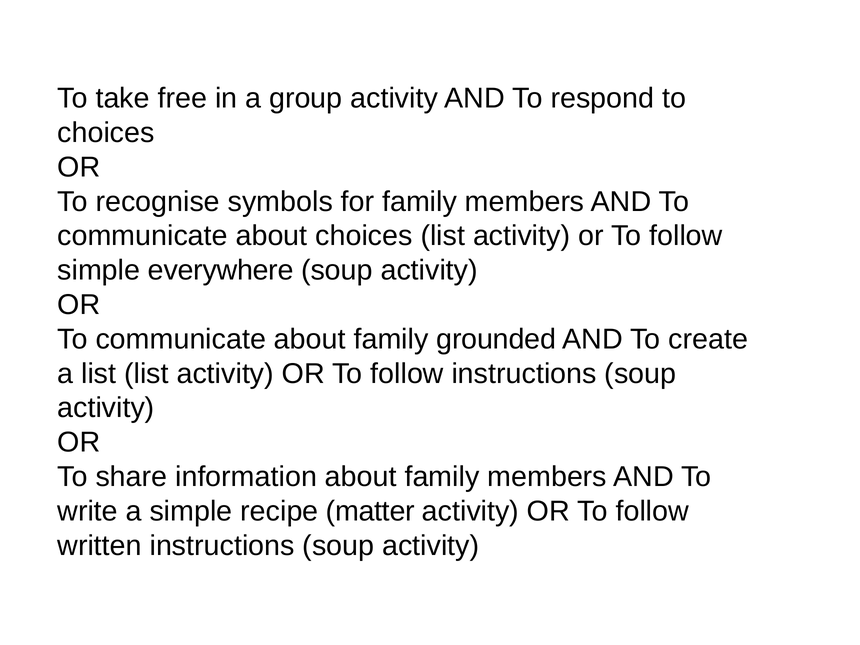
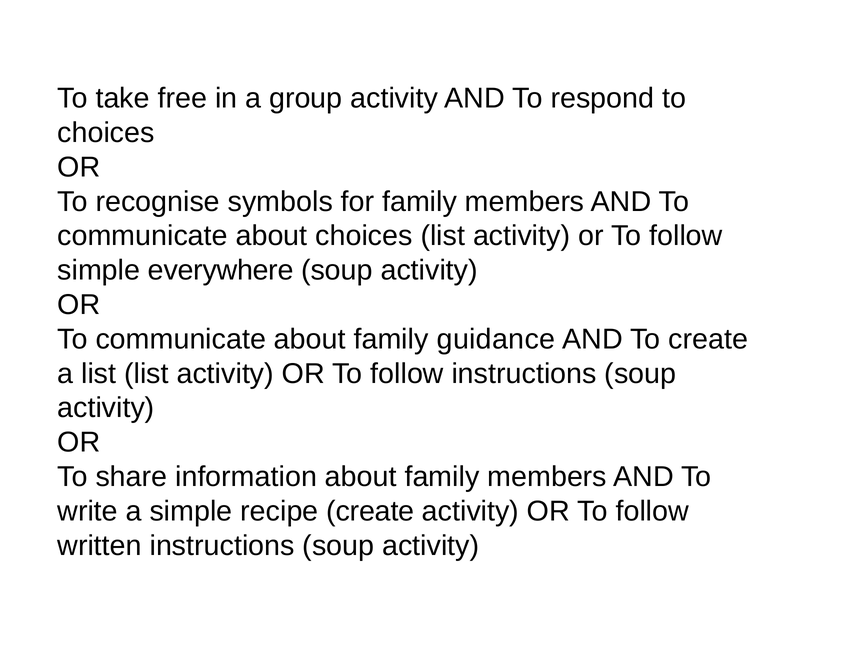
grounded: grounded -> guidance
recipe matter: matter -> create
